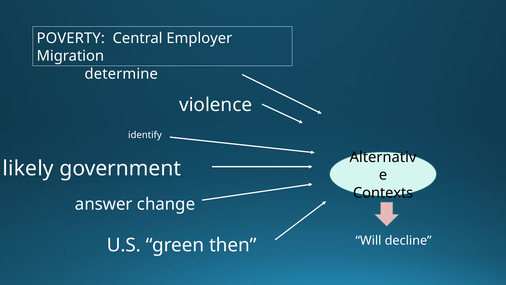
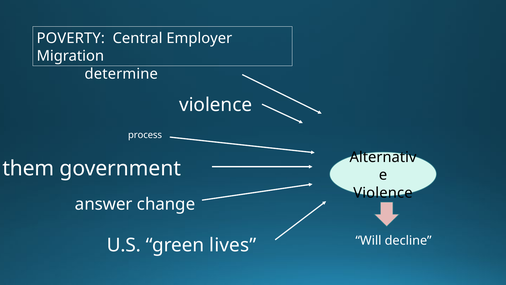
identify: identify -> process
likely: likely -> them
Contexts at (383, 193): Contexts -> Violence
then: then -> lives
